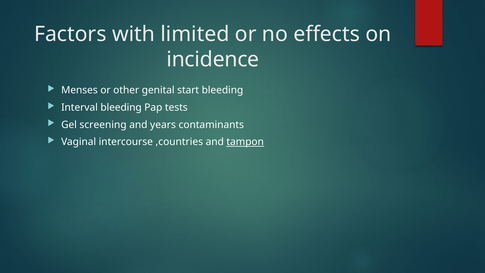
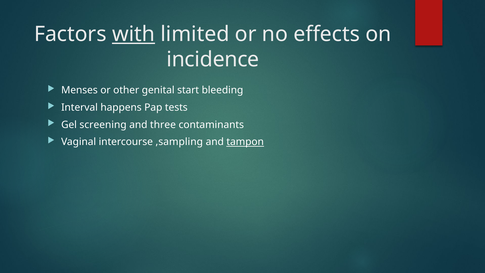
with underline: none -> present
Interval bleeding: bleeding -> happens
years: years -> three
,countries: ,countries -> ,sampling
